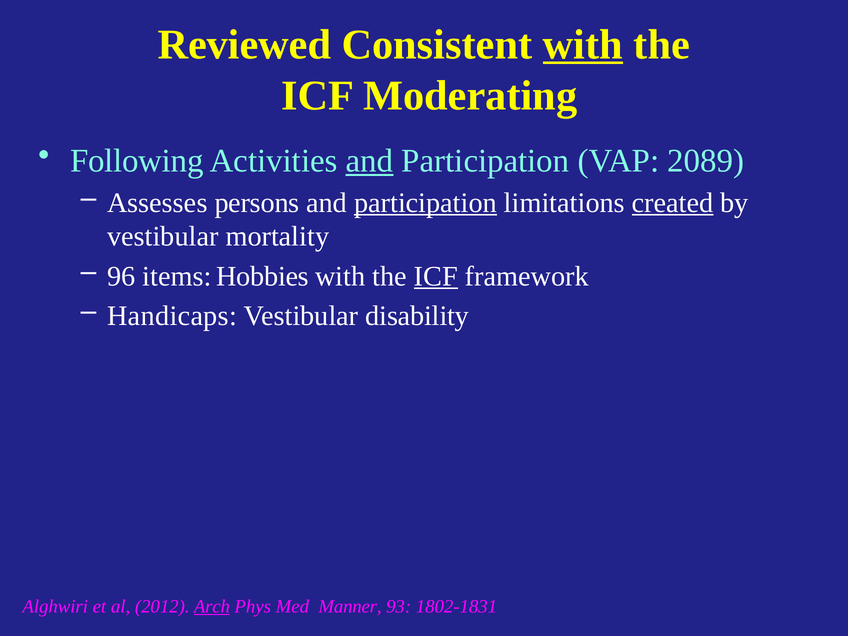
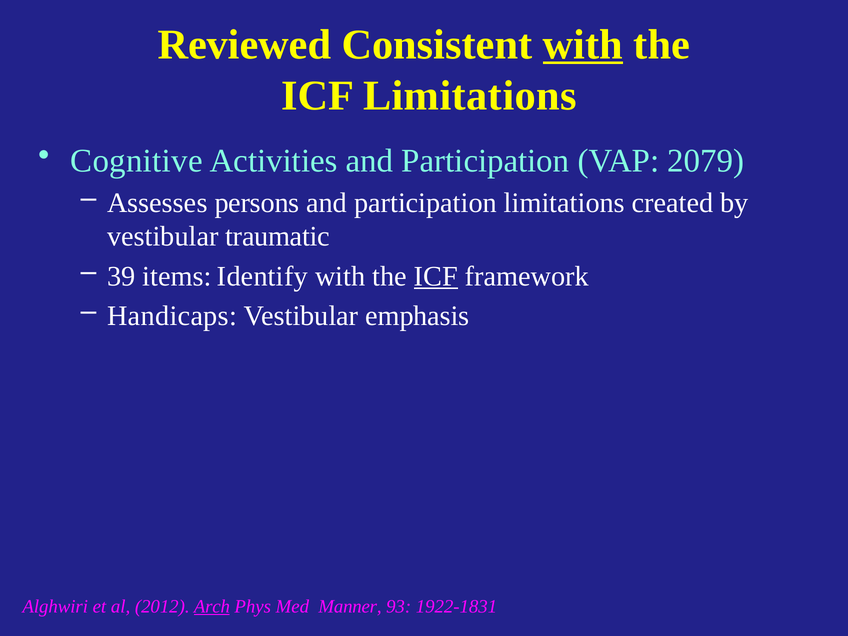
ICF Moderating: Moderating -> Limitations
Following: Following -> Cognitive
and at (370, 161) underline: present -> none
2089: 2089 -> 2079
participation at (425, 203) underline: present -> none
created underline: present -> none
mortality: mortality -> traumatic
96: 96 -> 39
Hobbies: Hobbies -> Identify
disability: disability -> emphasis
1802-1831: 1802-1831 -> 1922-1831
